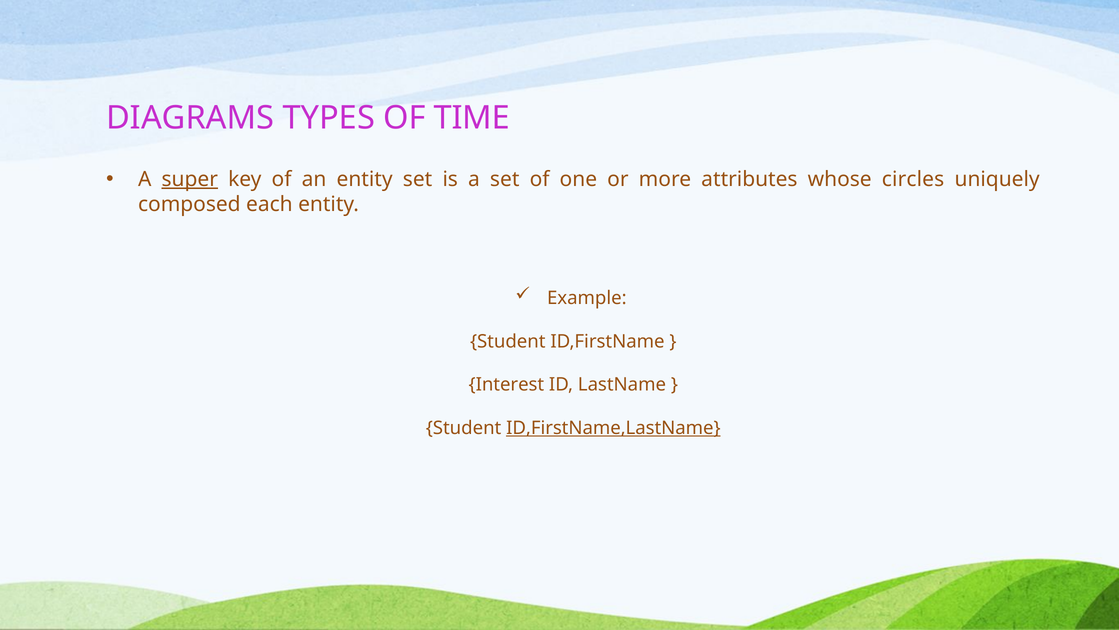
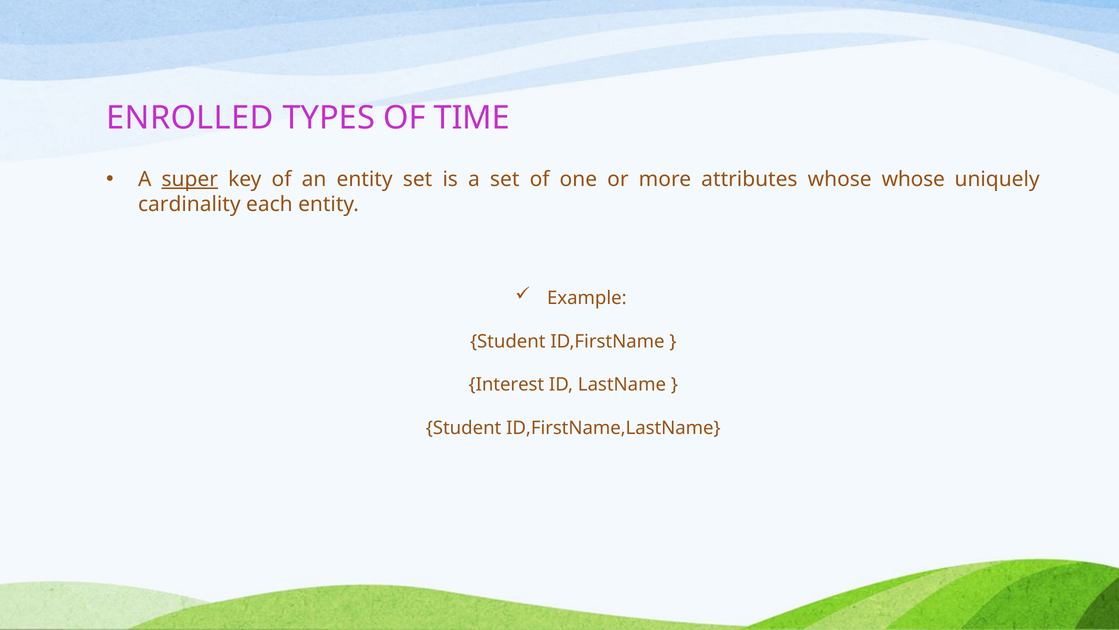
DIAGRAMS: DIAGRAMS -> ENROLLED
whose circles: circles -> whose
composed: composed -> cardinality
ID,FirstName,LastName underline: present -> none
